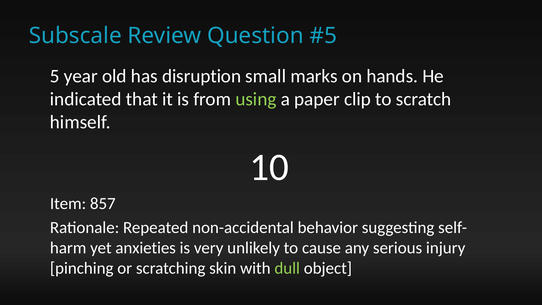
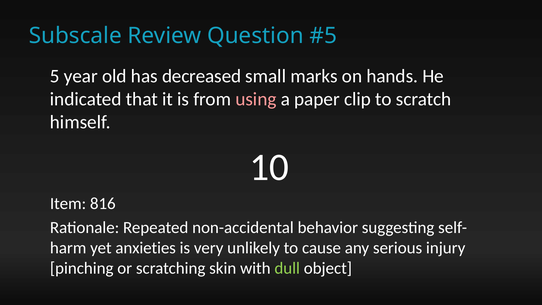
disruption: disruption -> decreased
using colour: light green -> pink
857: 857 -> 816
